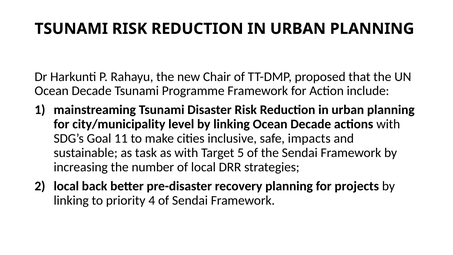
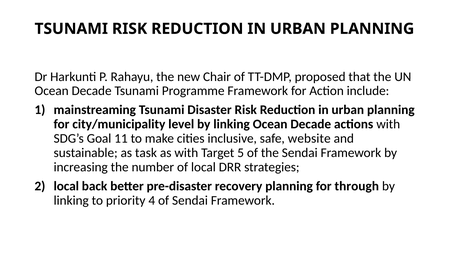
impacts: impacts -> website
projects: projects -> through
